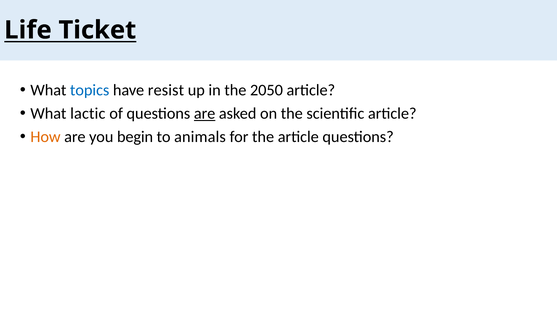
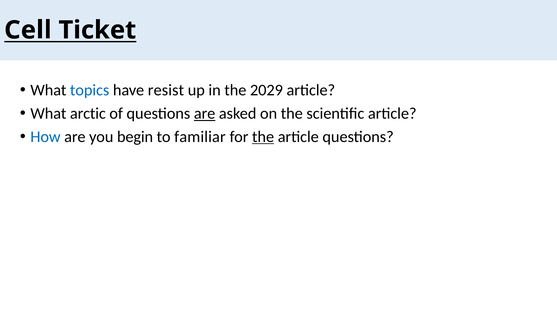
Life: Life -> Cell
2050: 2050 -> 2029
lactic: lactic -> arctic
How colour: orange -> blue
animals: animals -> familiar
the at (263, 137) underline: none -> present
